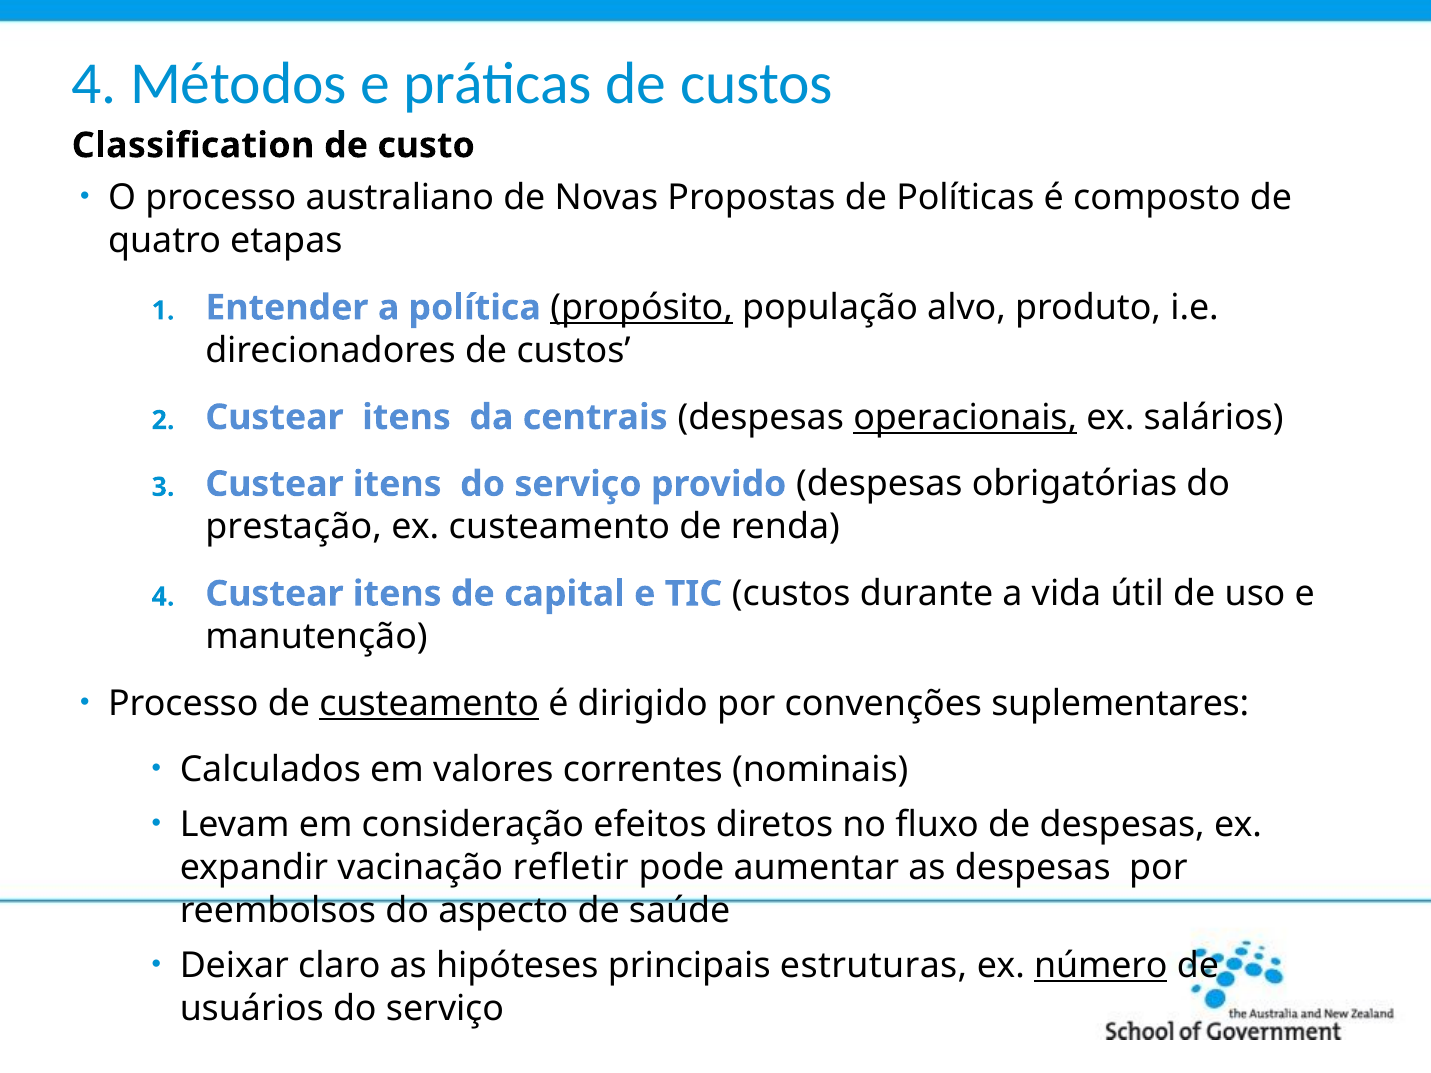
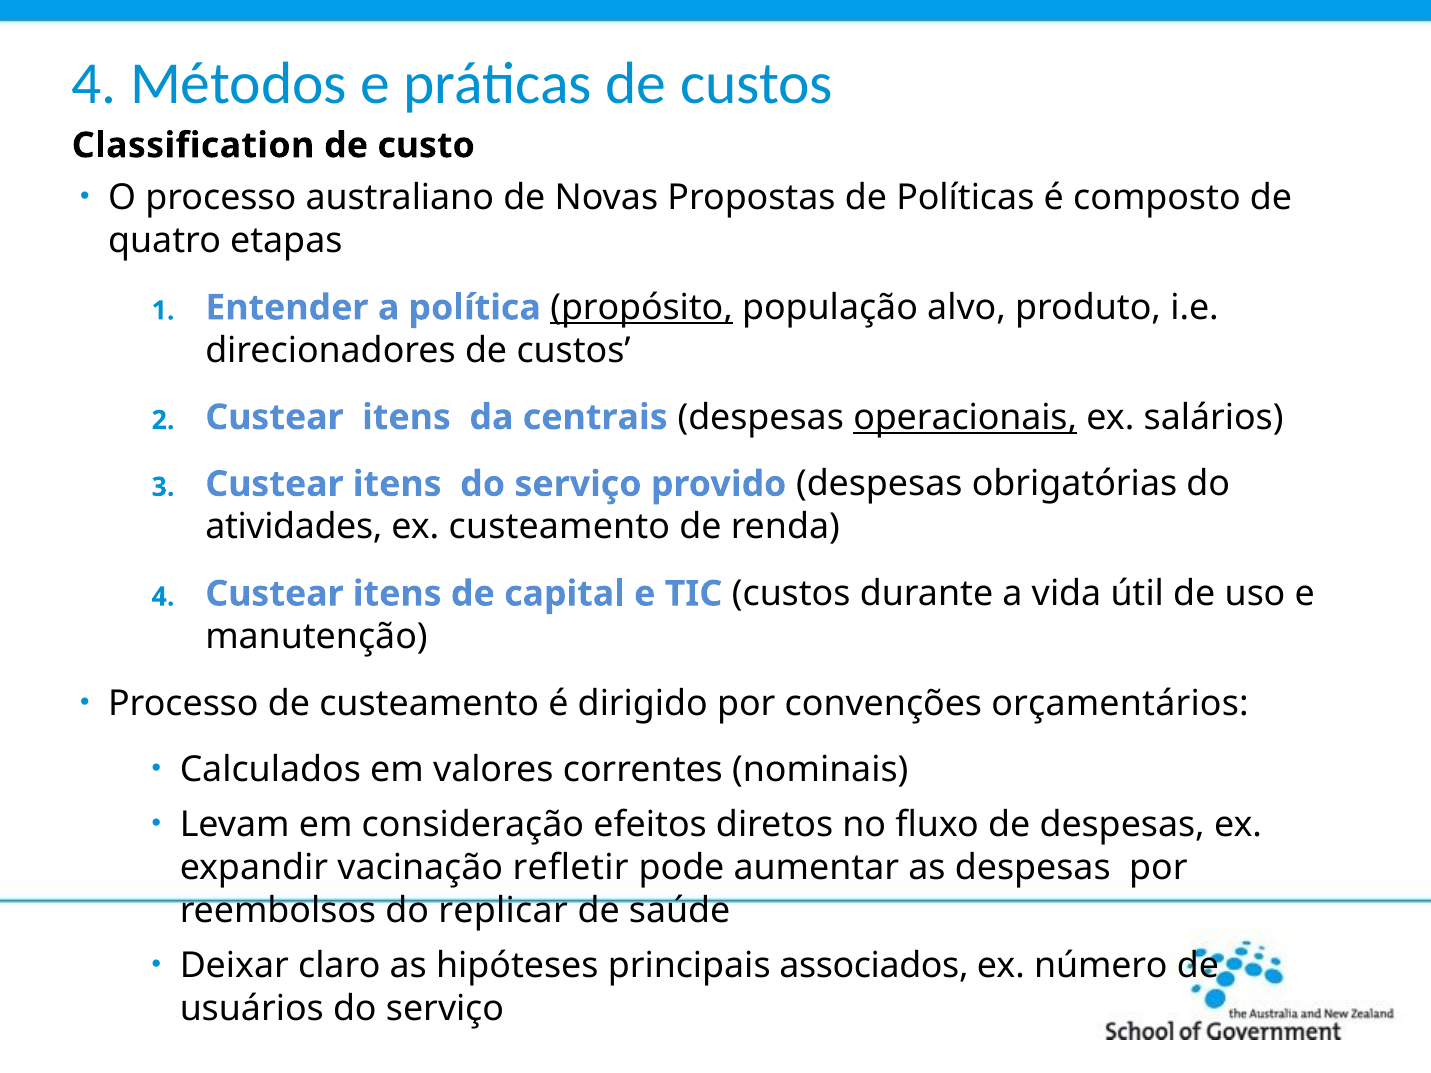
prestação: prestação -> atividades
custeamento at (429, 704) underline: present -> none
suplementares: suplementares -> orçamentários
aspecto: aspecto -> replicar
estruturas: estruturas -> associados
número underline: present -> none
